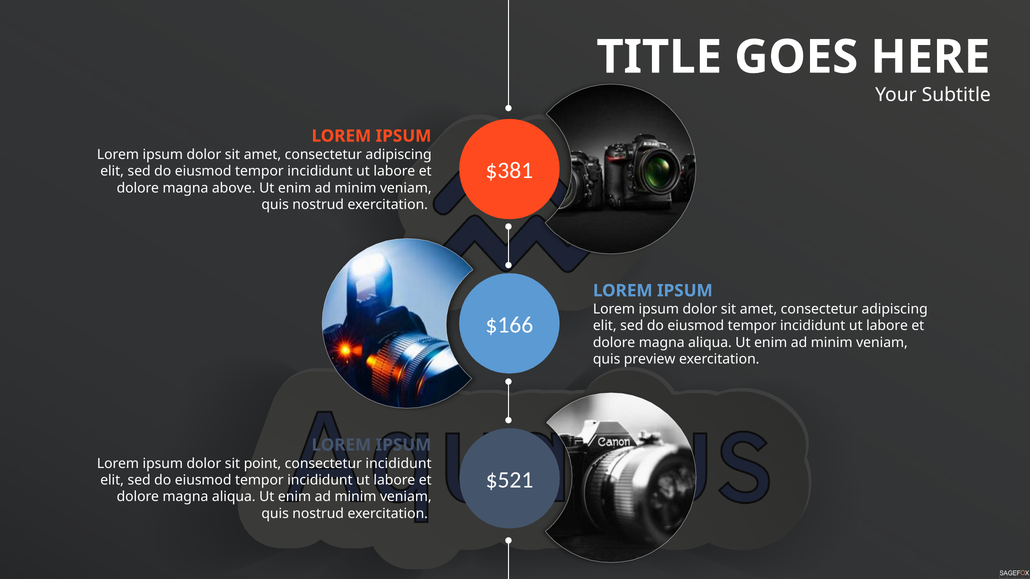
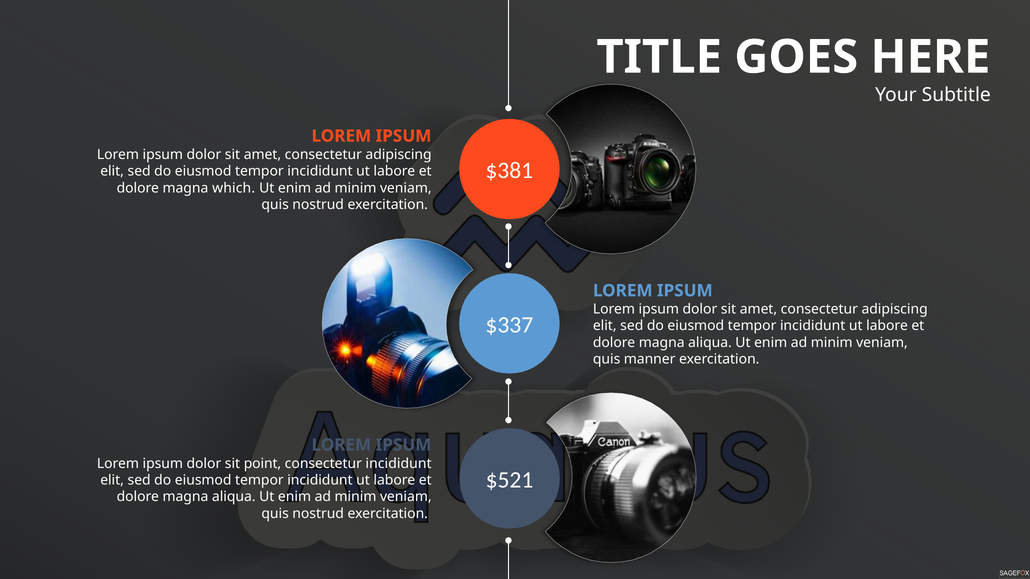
above: above -> which
$166: $166 -> $337
preview: preview -> manner
